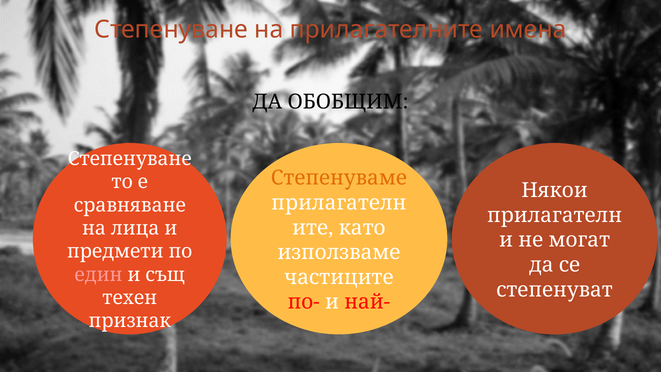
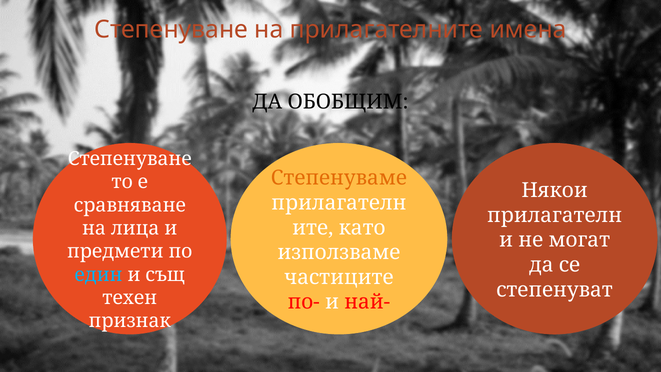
един colour: pink -> light blue
